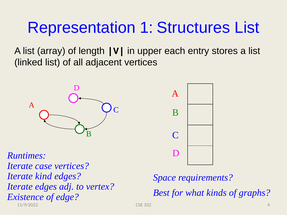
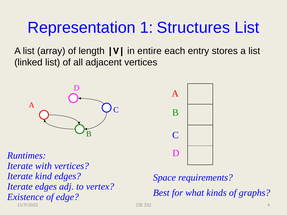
upper: upper -> entire
case: case -> with
